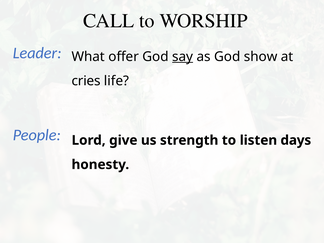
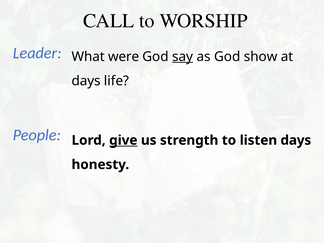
offer: offer -> were
cries at (86, 81): cries -> days
give underline: none -> present
